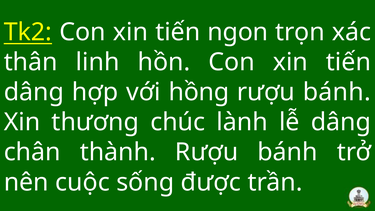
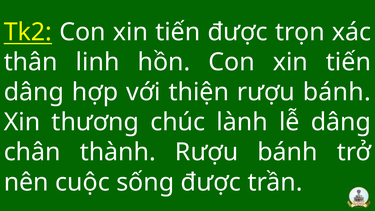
tiến ngon: ngon -> được
hồng: hồng -> thiện
